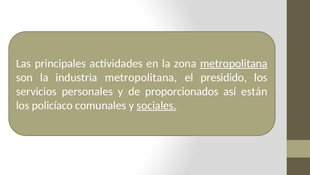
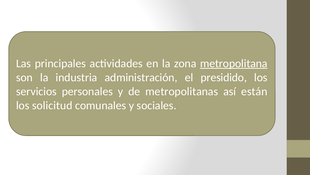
industria metropolitana: metropolitana -> administración
proporcionados: proporcionados -> metropolitanas
policíaco: policíaco -> solicitud
sociales underline: present -> none
